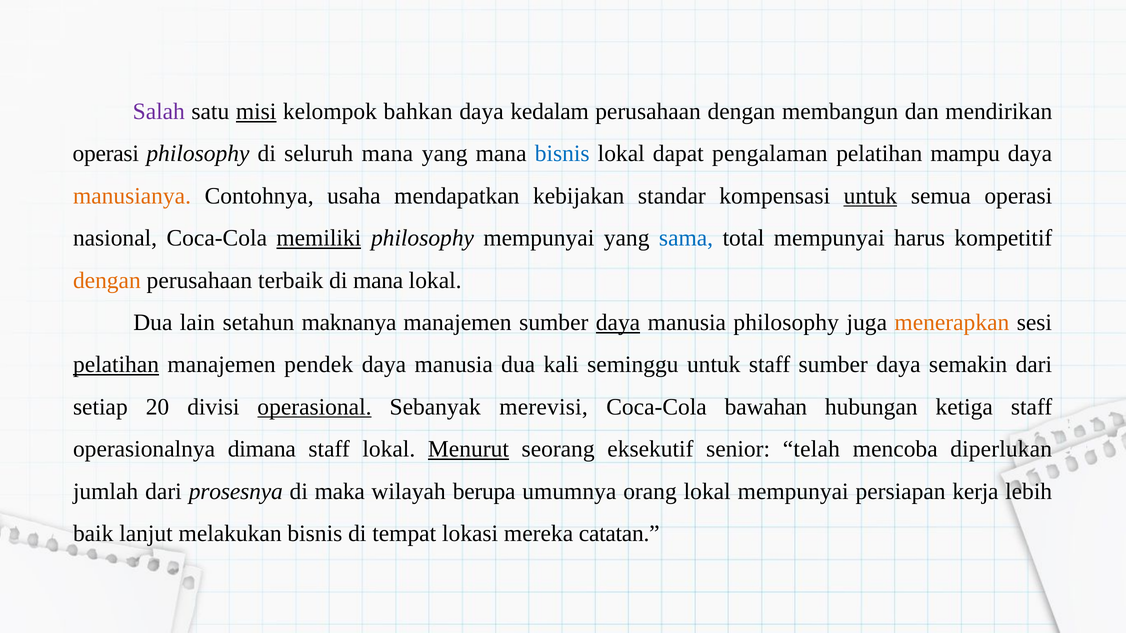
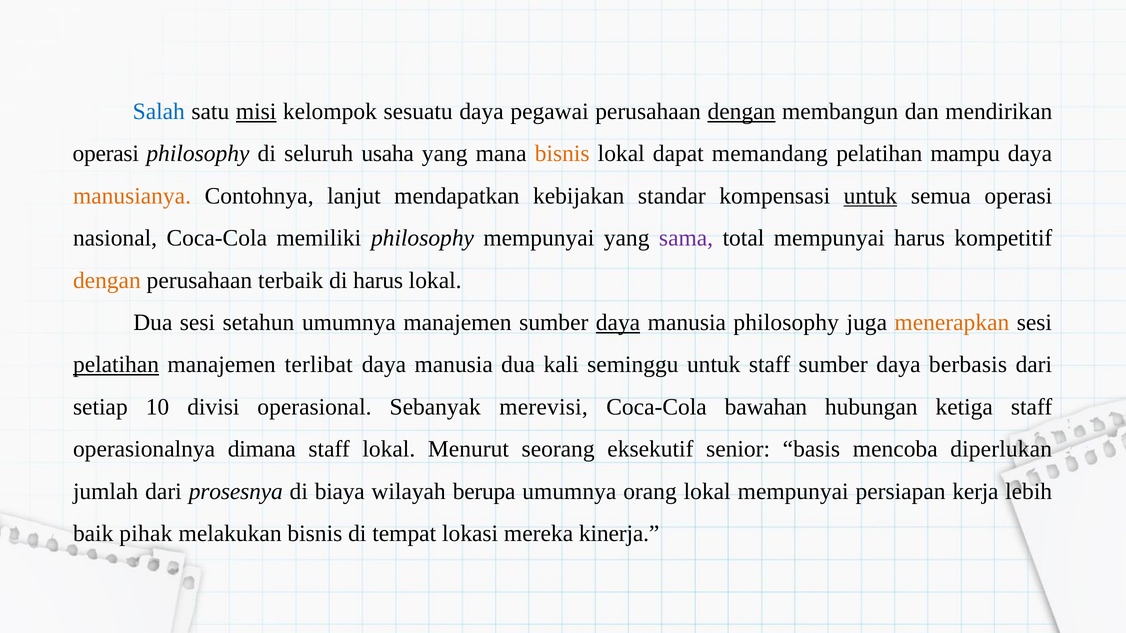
Salah colour: purple -> blue
bahkan: bahkan -> sesuatu
kedalam: kedalam -> pegawai
dengan at (741, 112) underline: none -> present
seluruh mana: mana -> usaha
bisnis at (562, 154) colour: blue -> orange
pengalaman: pengalaman -> memandang
usaha: usaha -> lanjut
memiliki underline: present -> none
sama colour: blue -> purple
di mana: mana -> harus
Dua lain: lain -> sesi
setahun maknanya: maknanya -> umumnya
pendek: pendek -> terlibat
semakin: semakin -> berbasis
20: 20 -> 10
operasional underline: present -> none
Menurut underline: present -> none
telah: telah -> basis
maka: maka -> biaya
lanjut: lanjut -> pihak
catatan: catatan -> kinerja
